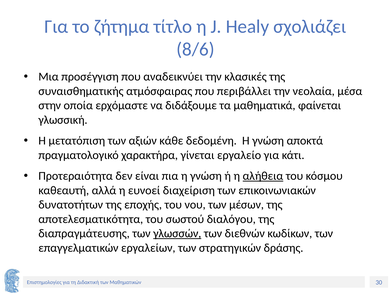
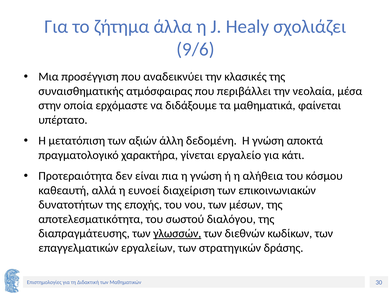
τίτλο: τίτλο -> άλλα
8/6: 8/6 -> 9/6
γλωσσική: γλωσσική -> υπέρτατο
κάθε: κάθε -> άλλη
αλήθεια underline: present -> none
